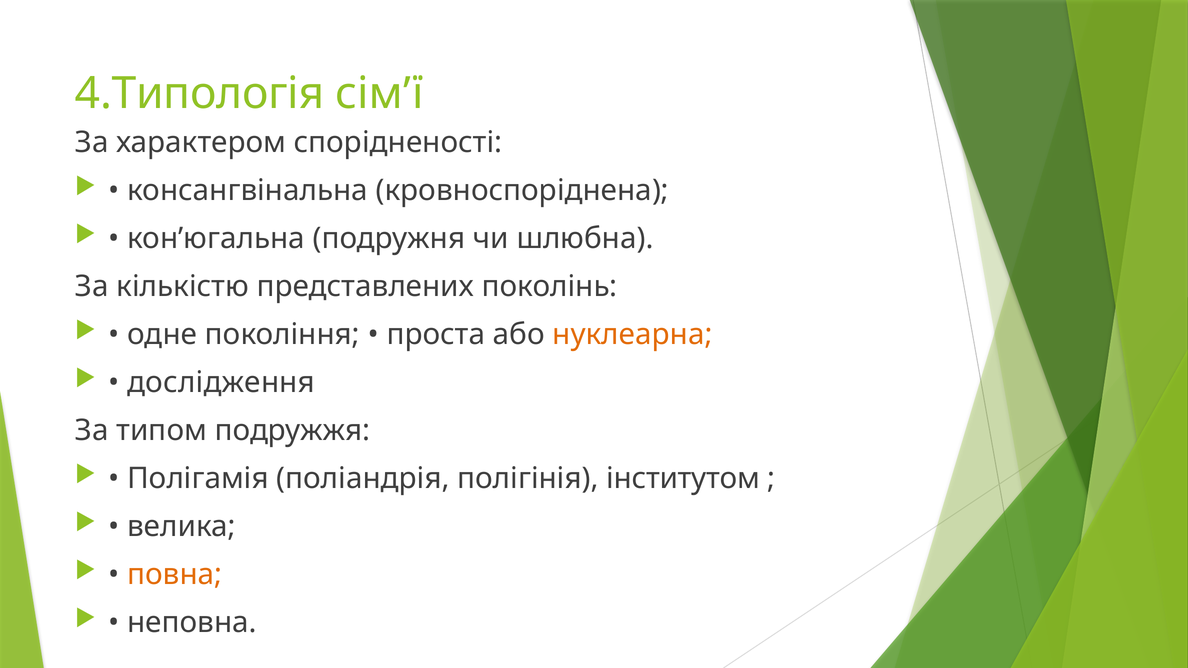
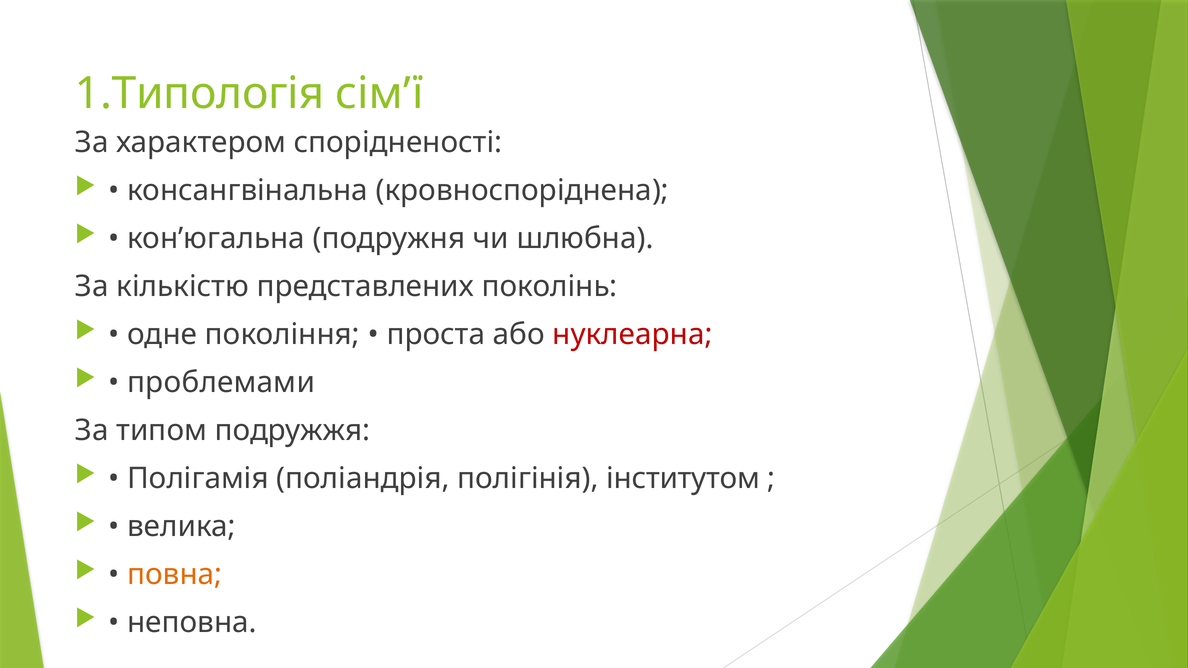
4.Типологія: 4.Типологія -> 1.Типологія
нуклеарна colour: orange -> red
дослідження: дослідження -> проблемами
